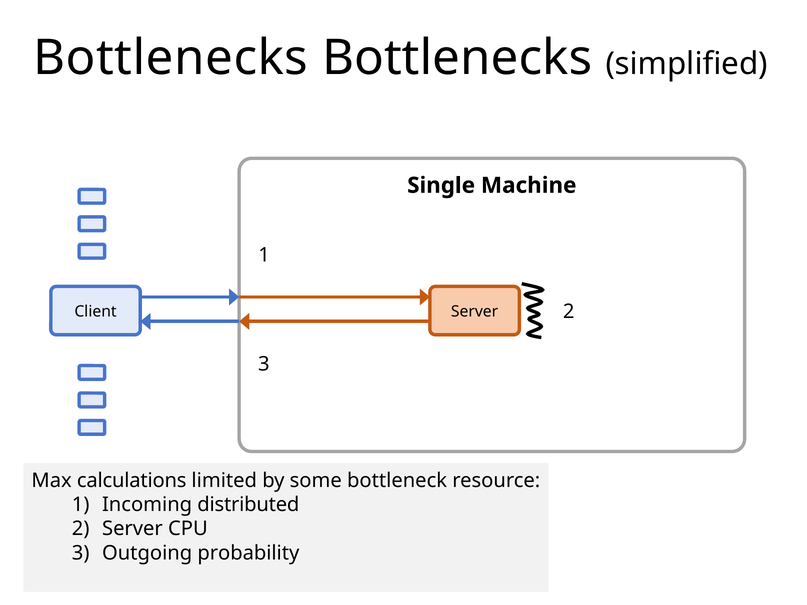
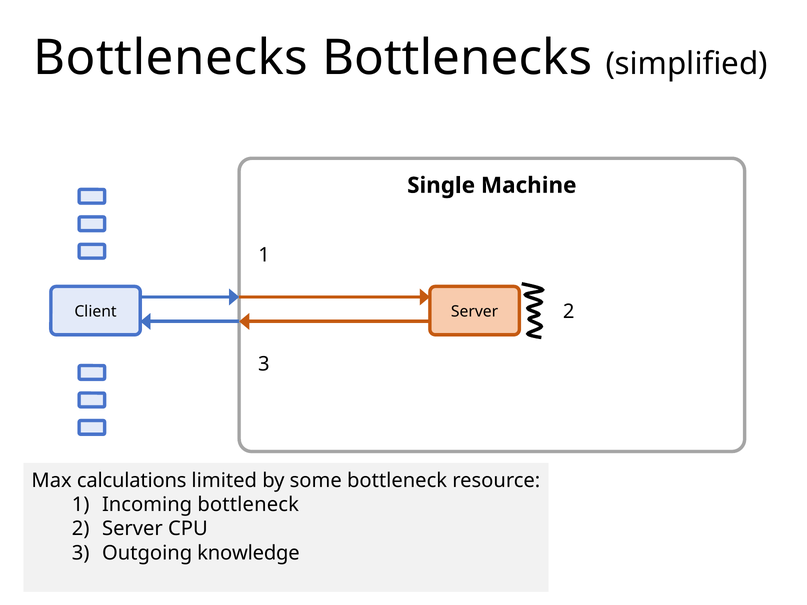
Incoming distributed: distributed -> bottleneck
probability: probability -> knowledge
